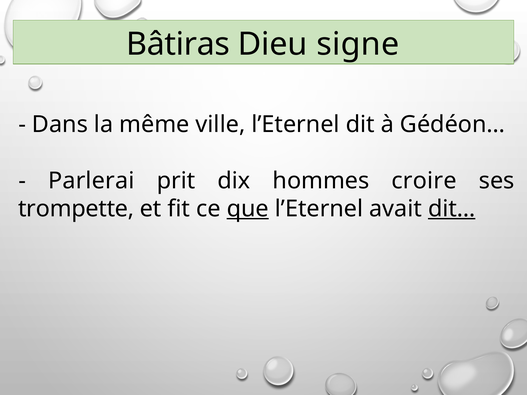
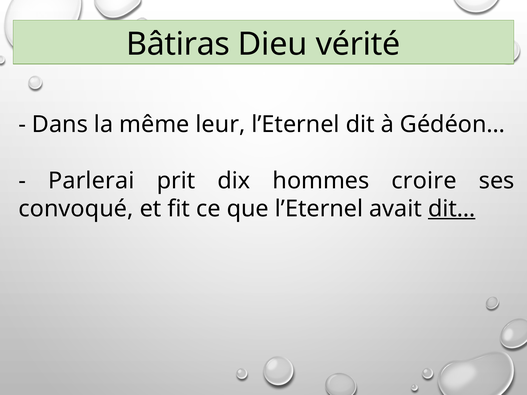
signe: signe -> vérité
ville: ville -> leur
trompette: trompette -> convoqué
que underline: present -> none
